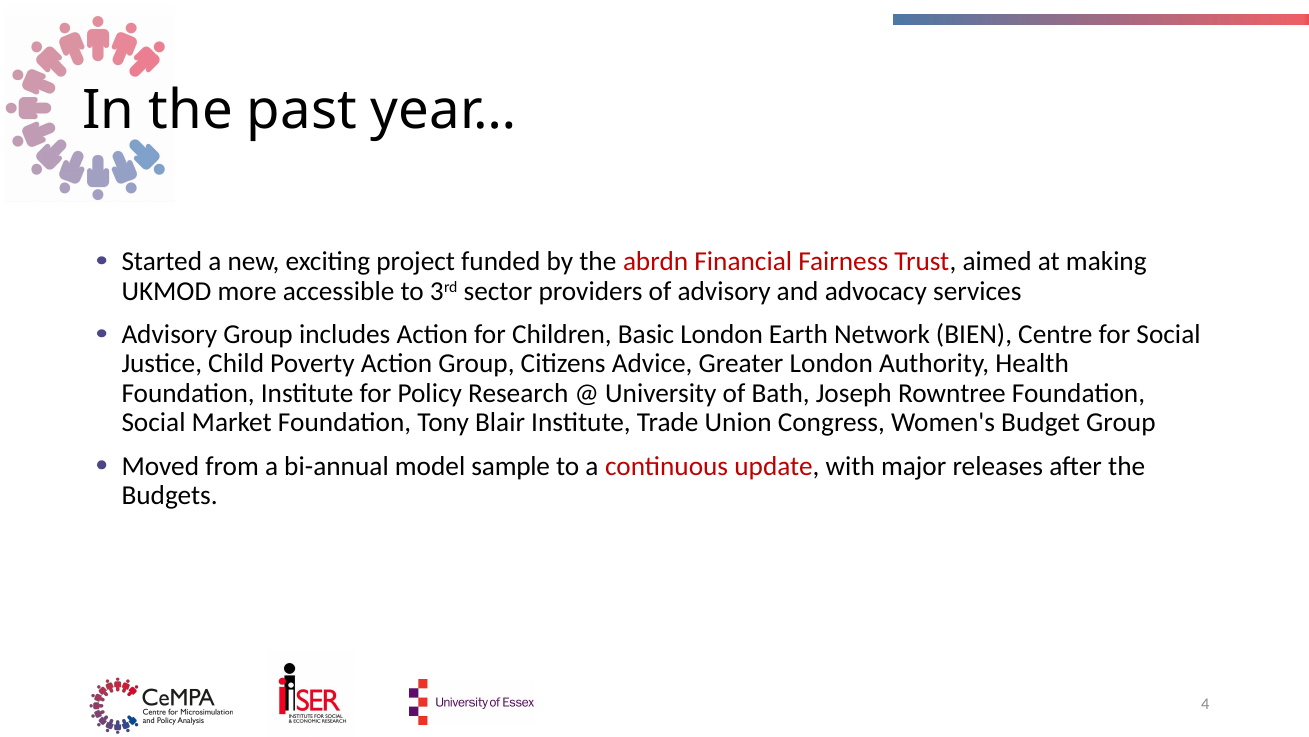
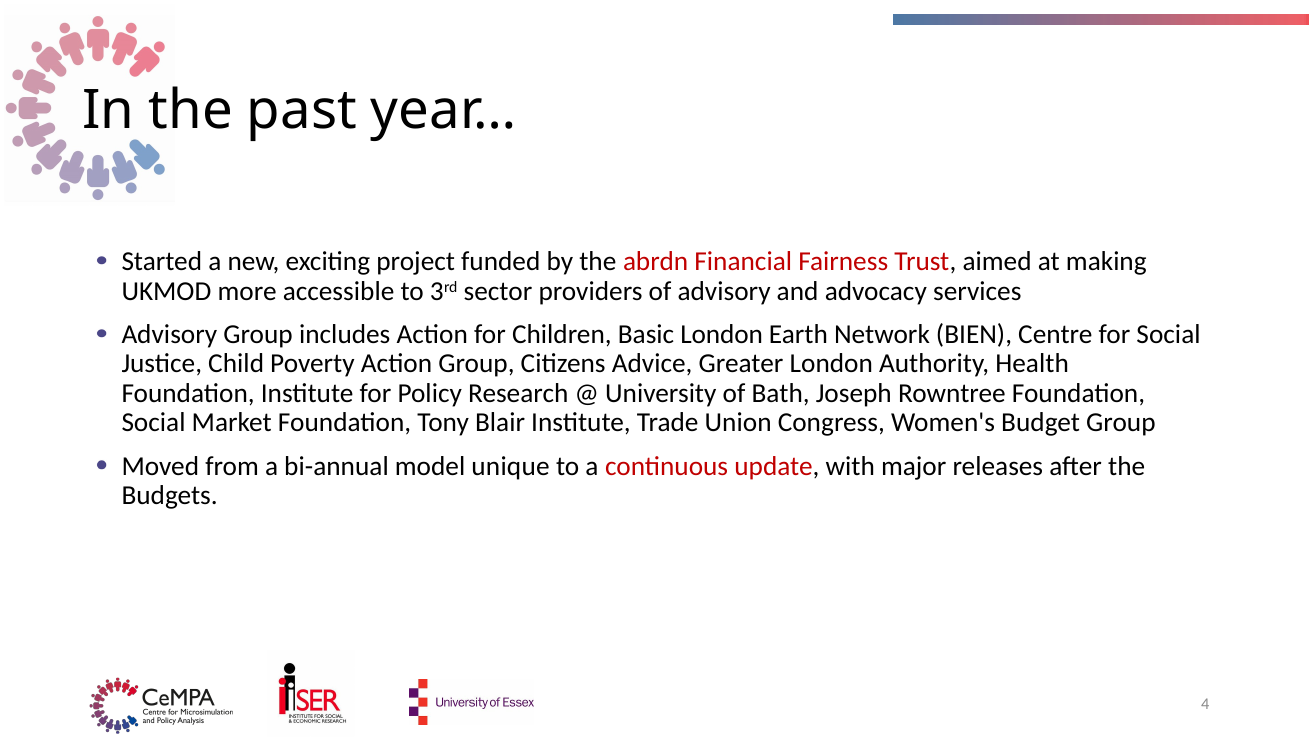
sample: sample -> unique
